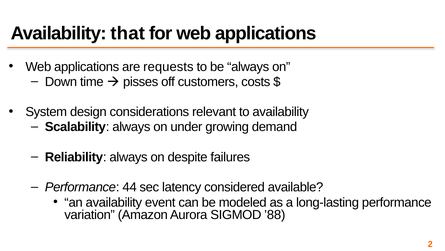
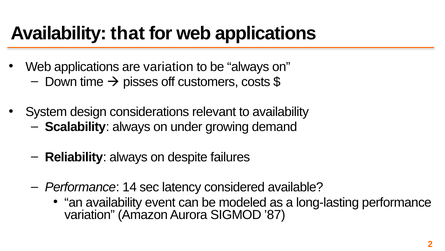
are requests: requests -> variation
44: 44 -> 14
’88: ’88 -> ’87
